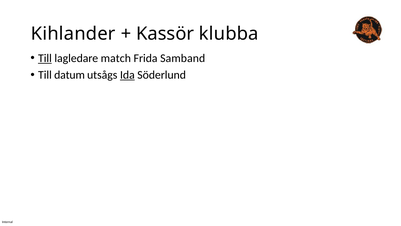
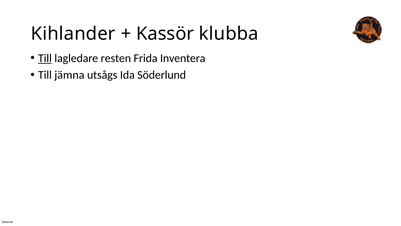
match: match -> resten
Samband: Samband -> Inventera
datum: datum -> jämna
Ida underline: present -> none
